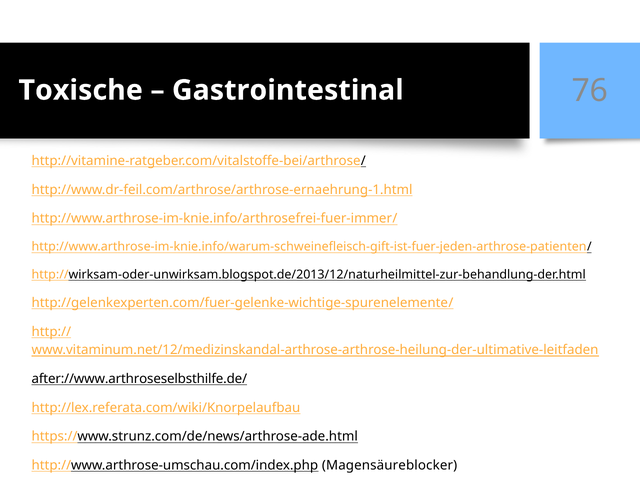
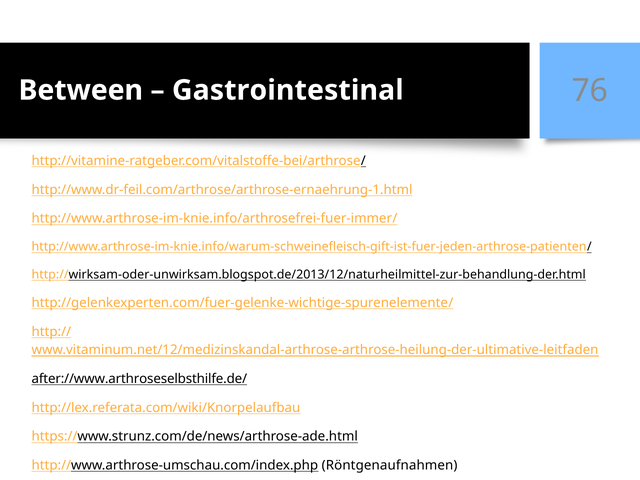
Toxische: Toxische -> Between
Magensäureblocker: Magensäureblocker -> Röntgenaufnahmen
